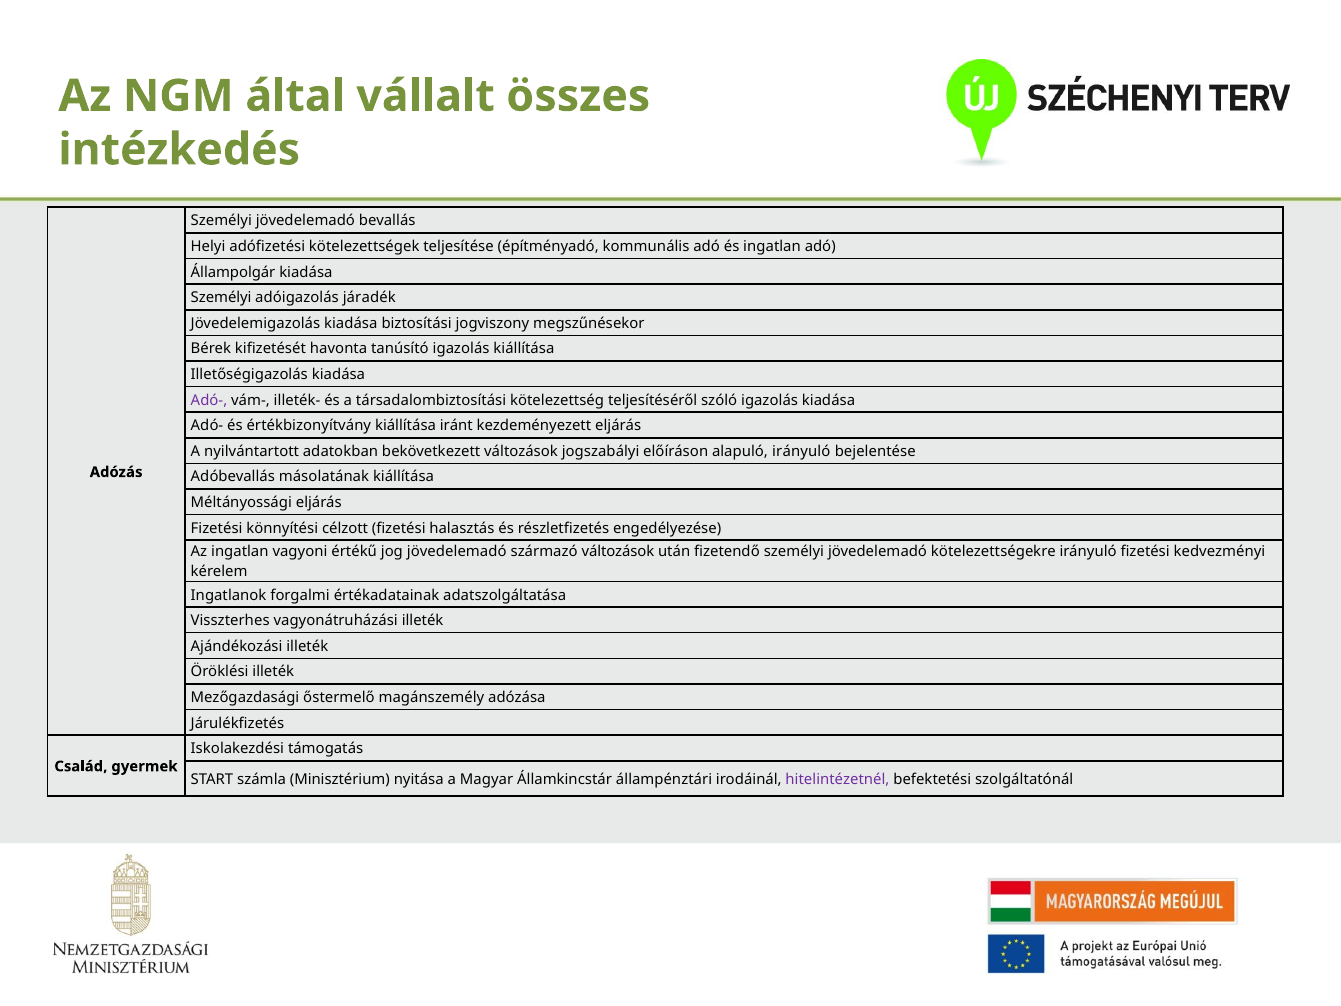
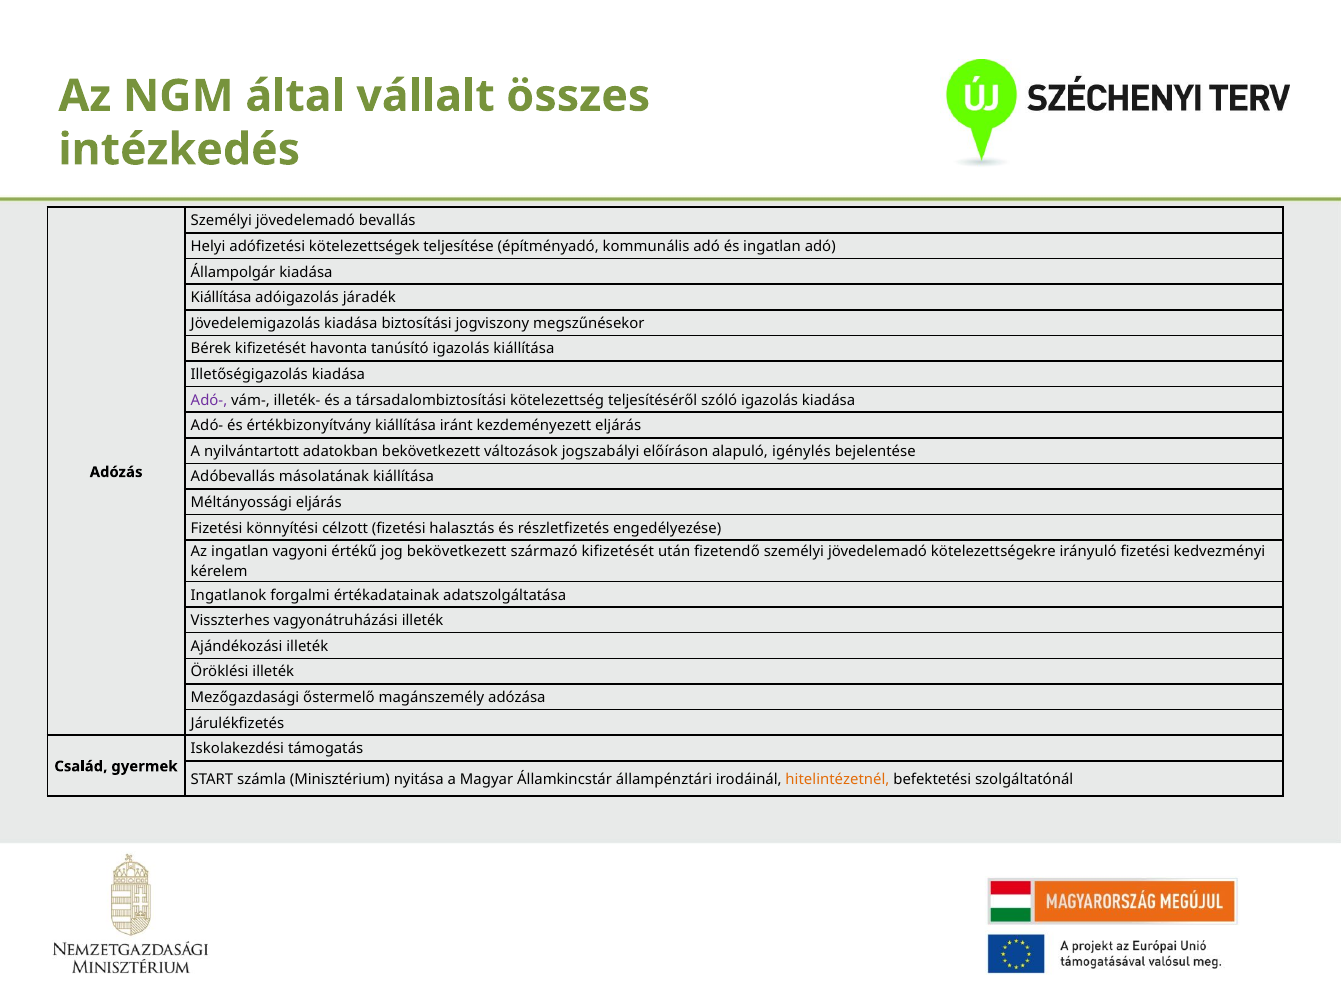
Személyi at (221, 298): Személyi -> Kiállítása
alapuló irányuló: irányuló -> igénylés
jog jövedelemadó: jövedelemadó -> bekövetkezett
származó változások: változások -> kifizetését
hitelintézetnél colour: purple -> orange
